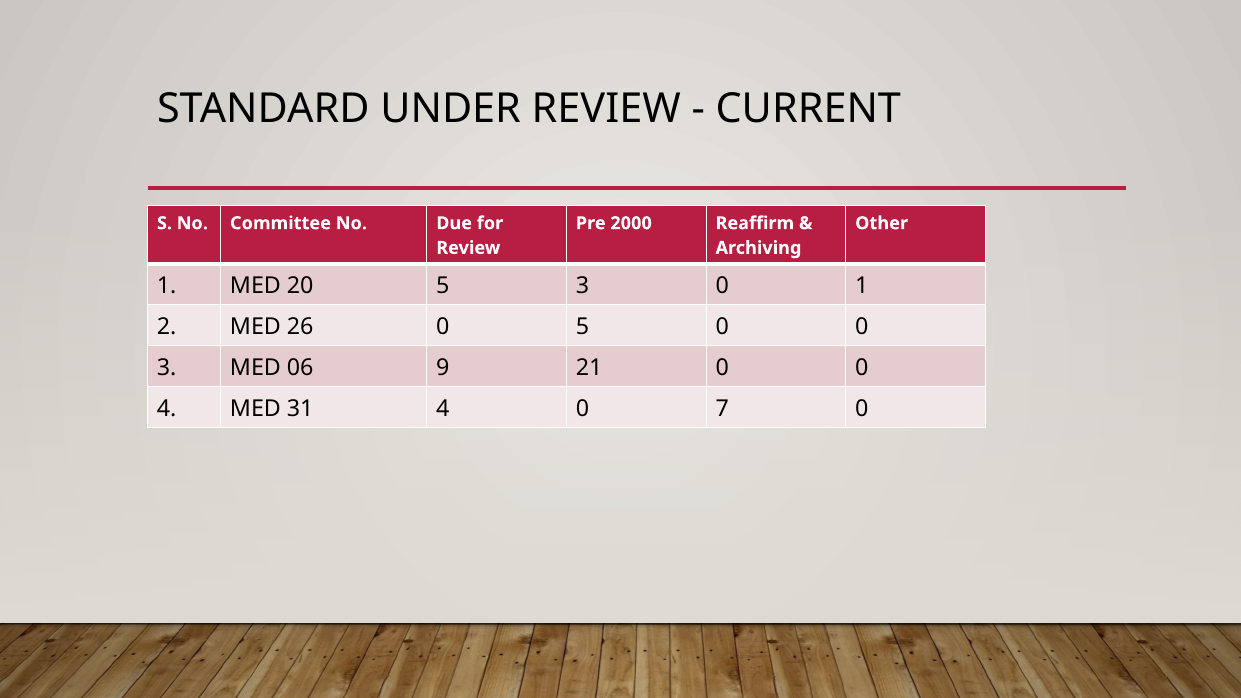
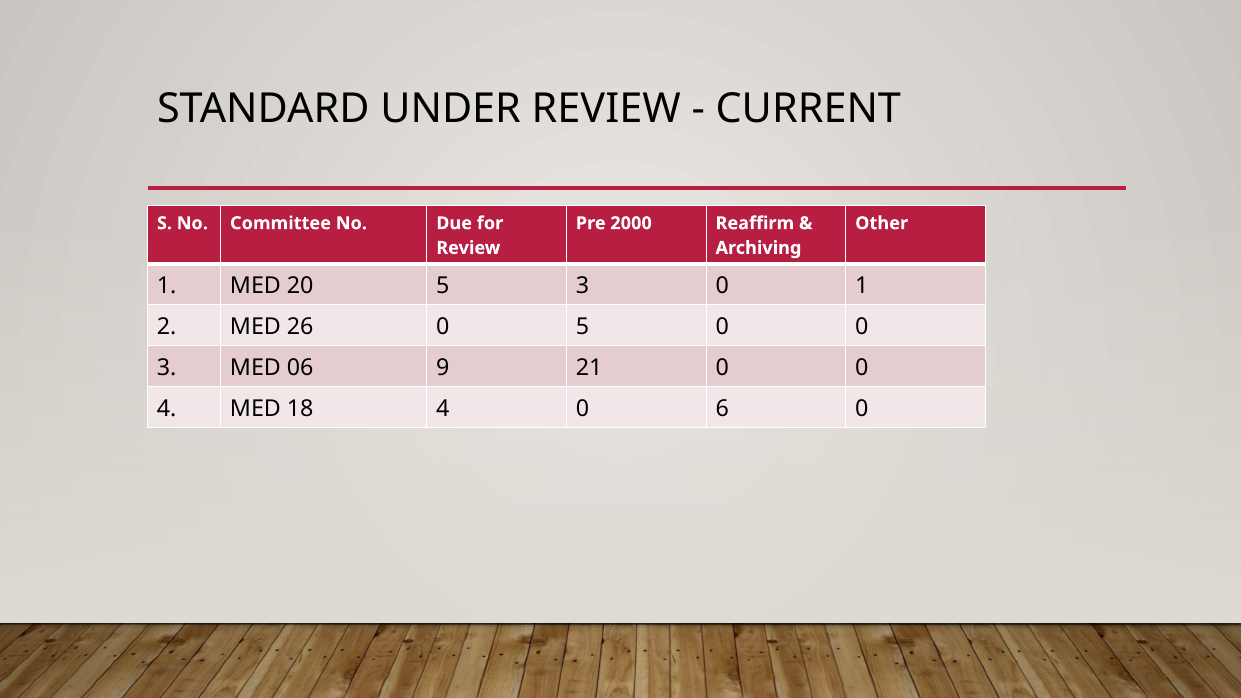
31: 31 -> 18
7: 7 -> 6
